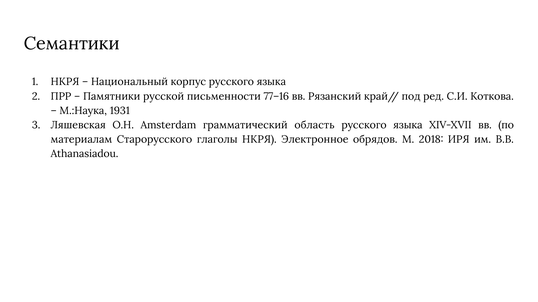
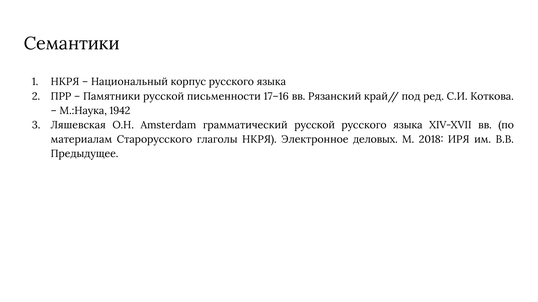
77–16: 77–16 -> 17–16
1931: 1931 -> 1942
грамматический область: область -> русской
обрядов: обрядов -> деловых
Athanasiadou: Athanasiadou -> Предыдущее
